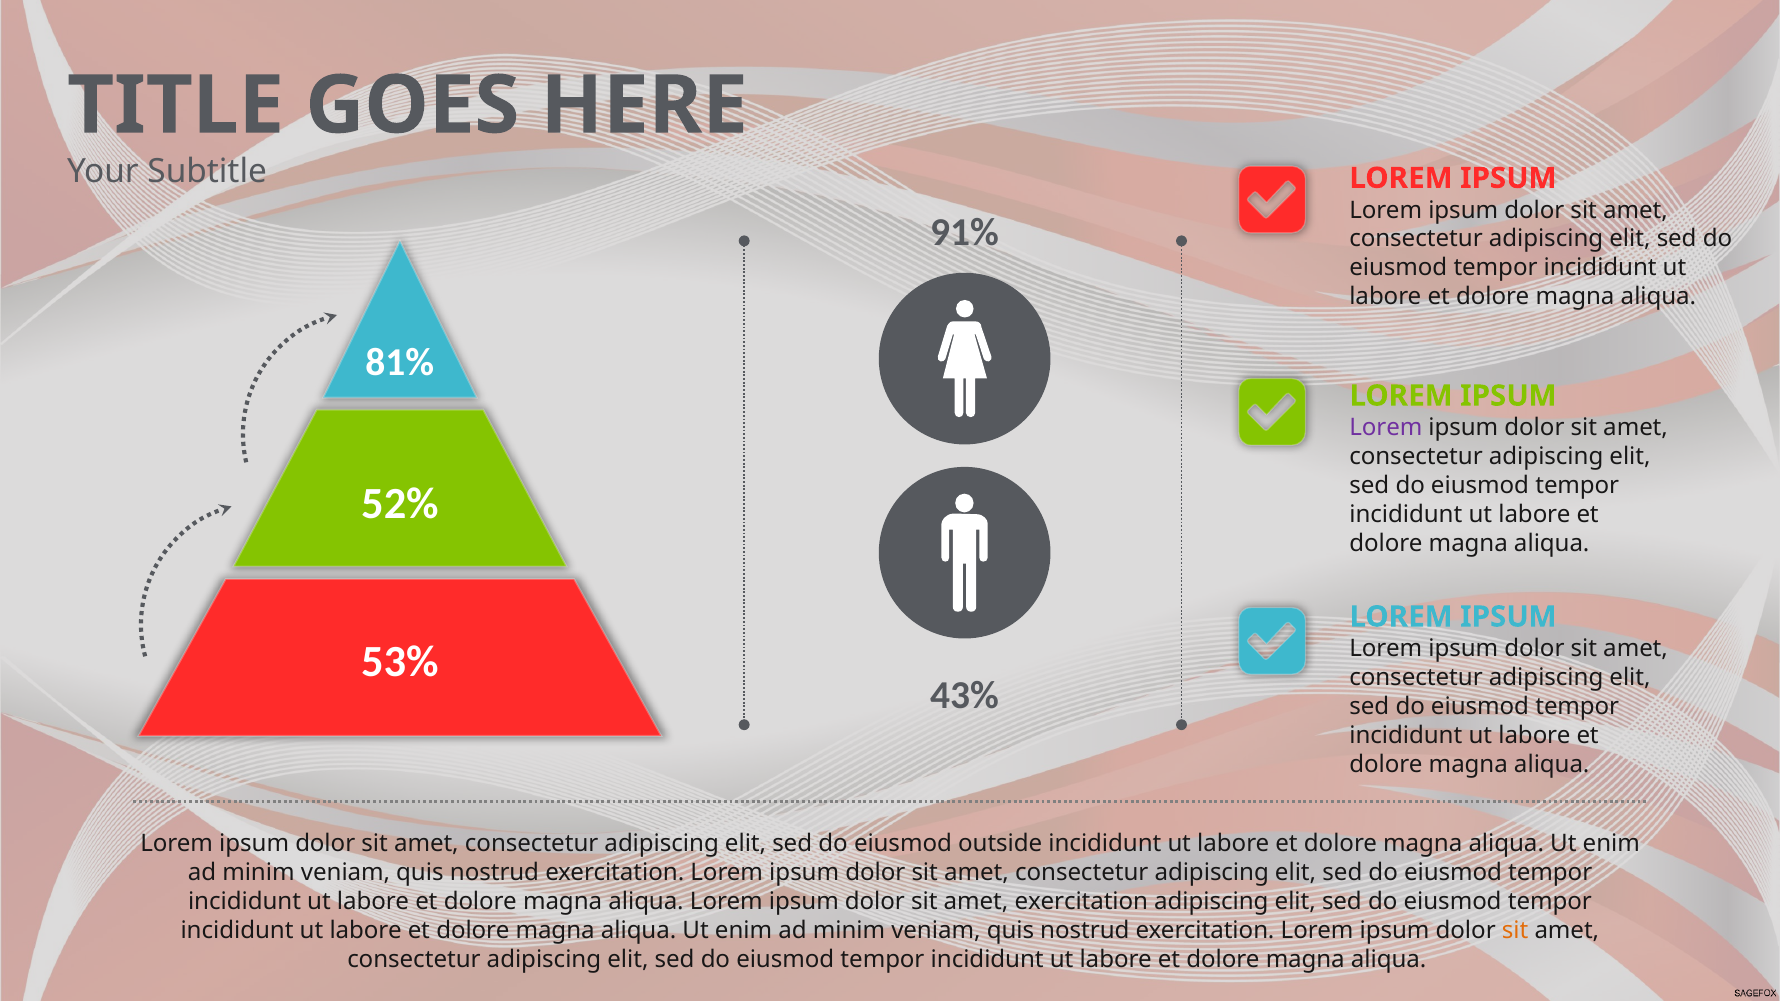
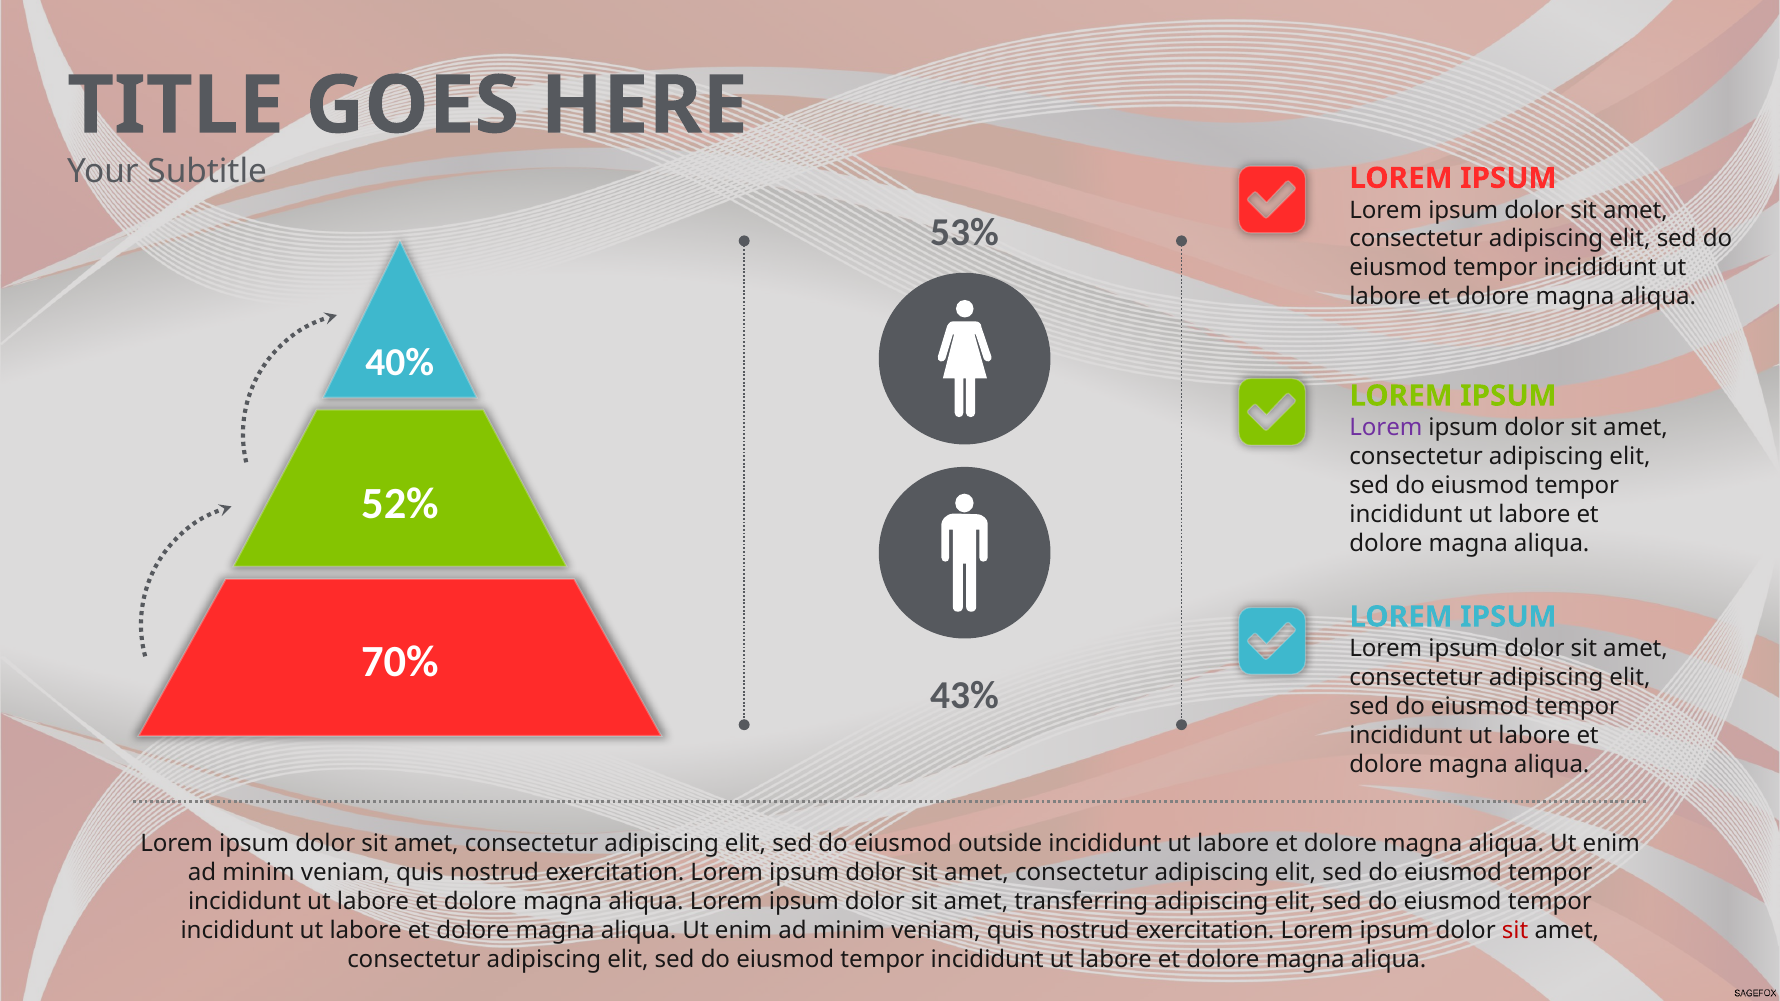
91%: 91% -> 53%
81%: 81% -> 40%
53%: 53% -> 70%
amet exercitation: exercitation -> transferring
sit at (1515, 931) colour: orange -> red
